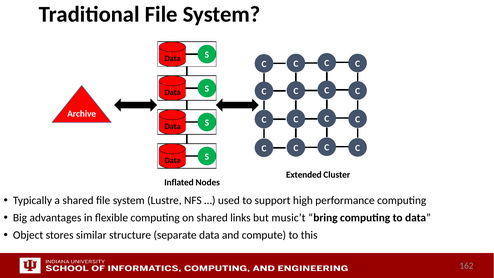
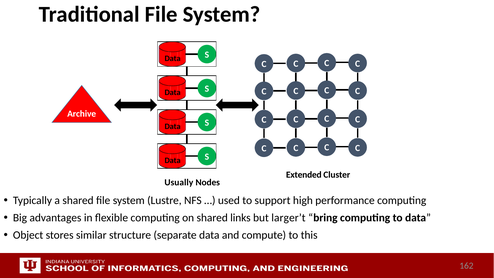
Inflated: Inflated -> Usually
music’t: music’t -> larger’t
